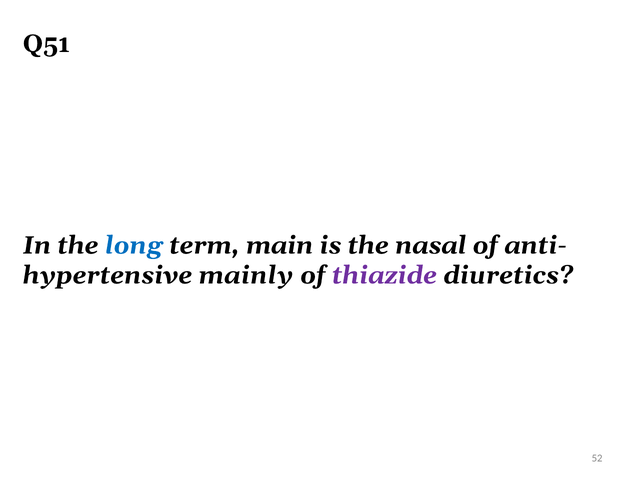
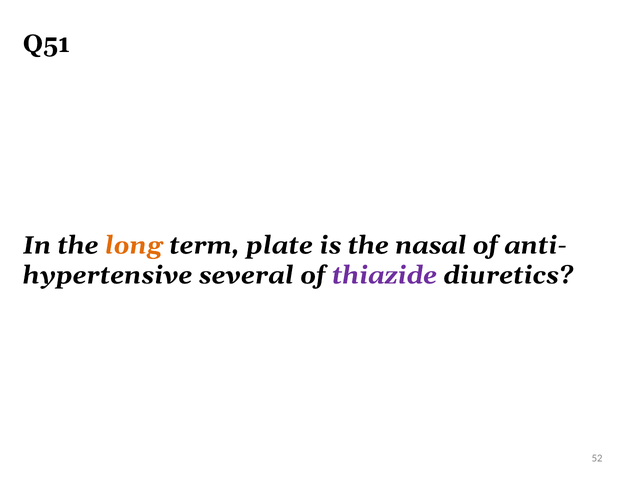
long colour: blue -> orange
main: main -> plate
mainly: mainly -> several
